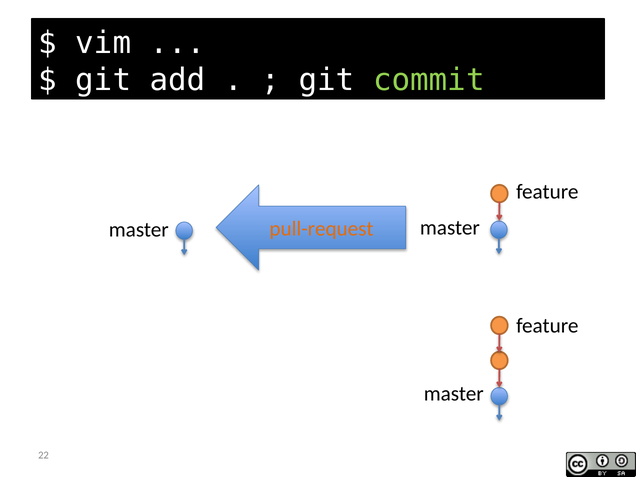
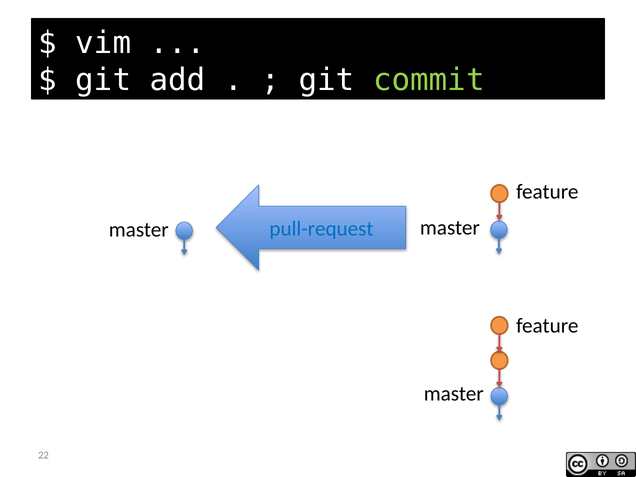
pull-request colour: orange -> blue
